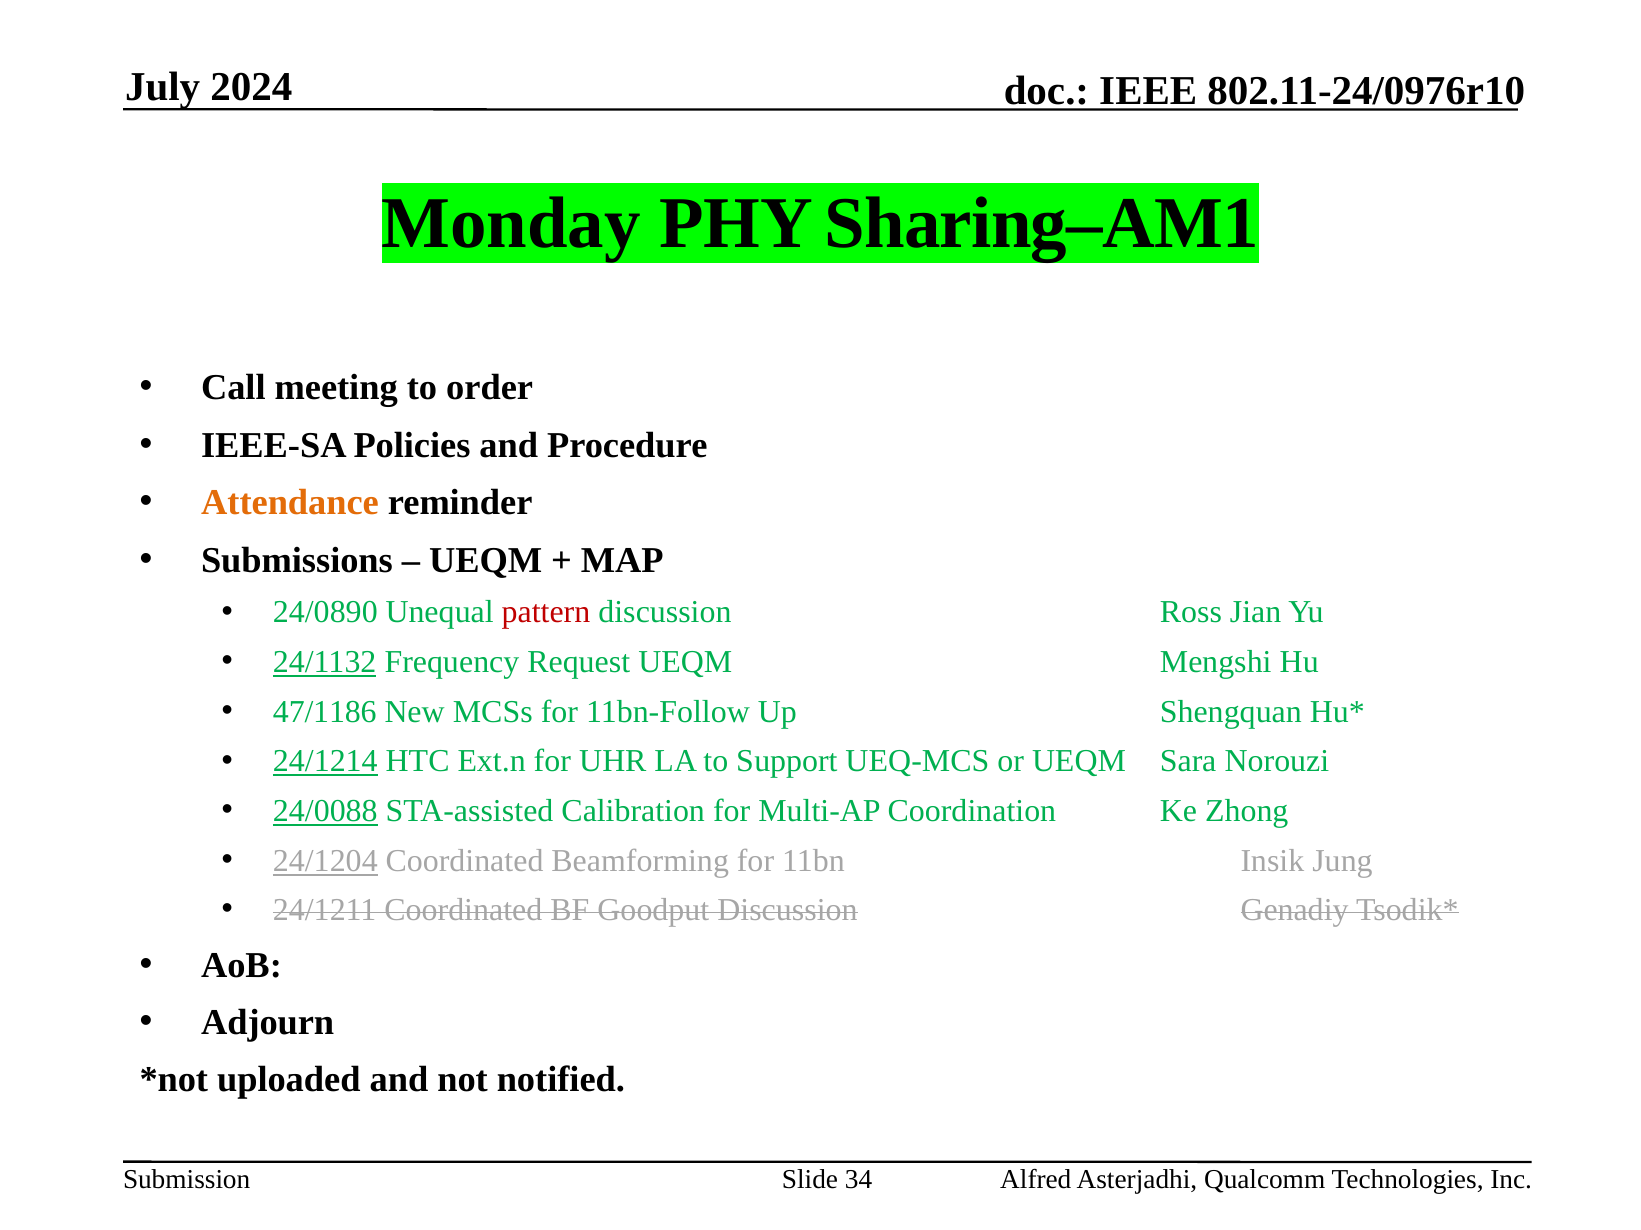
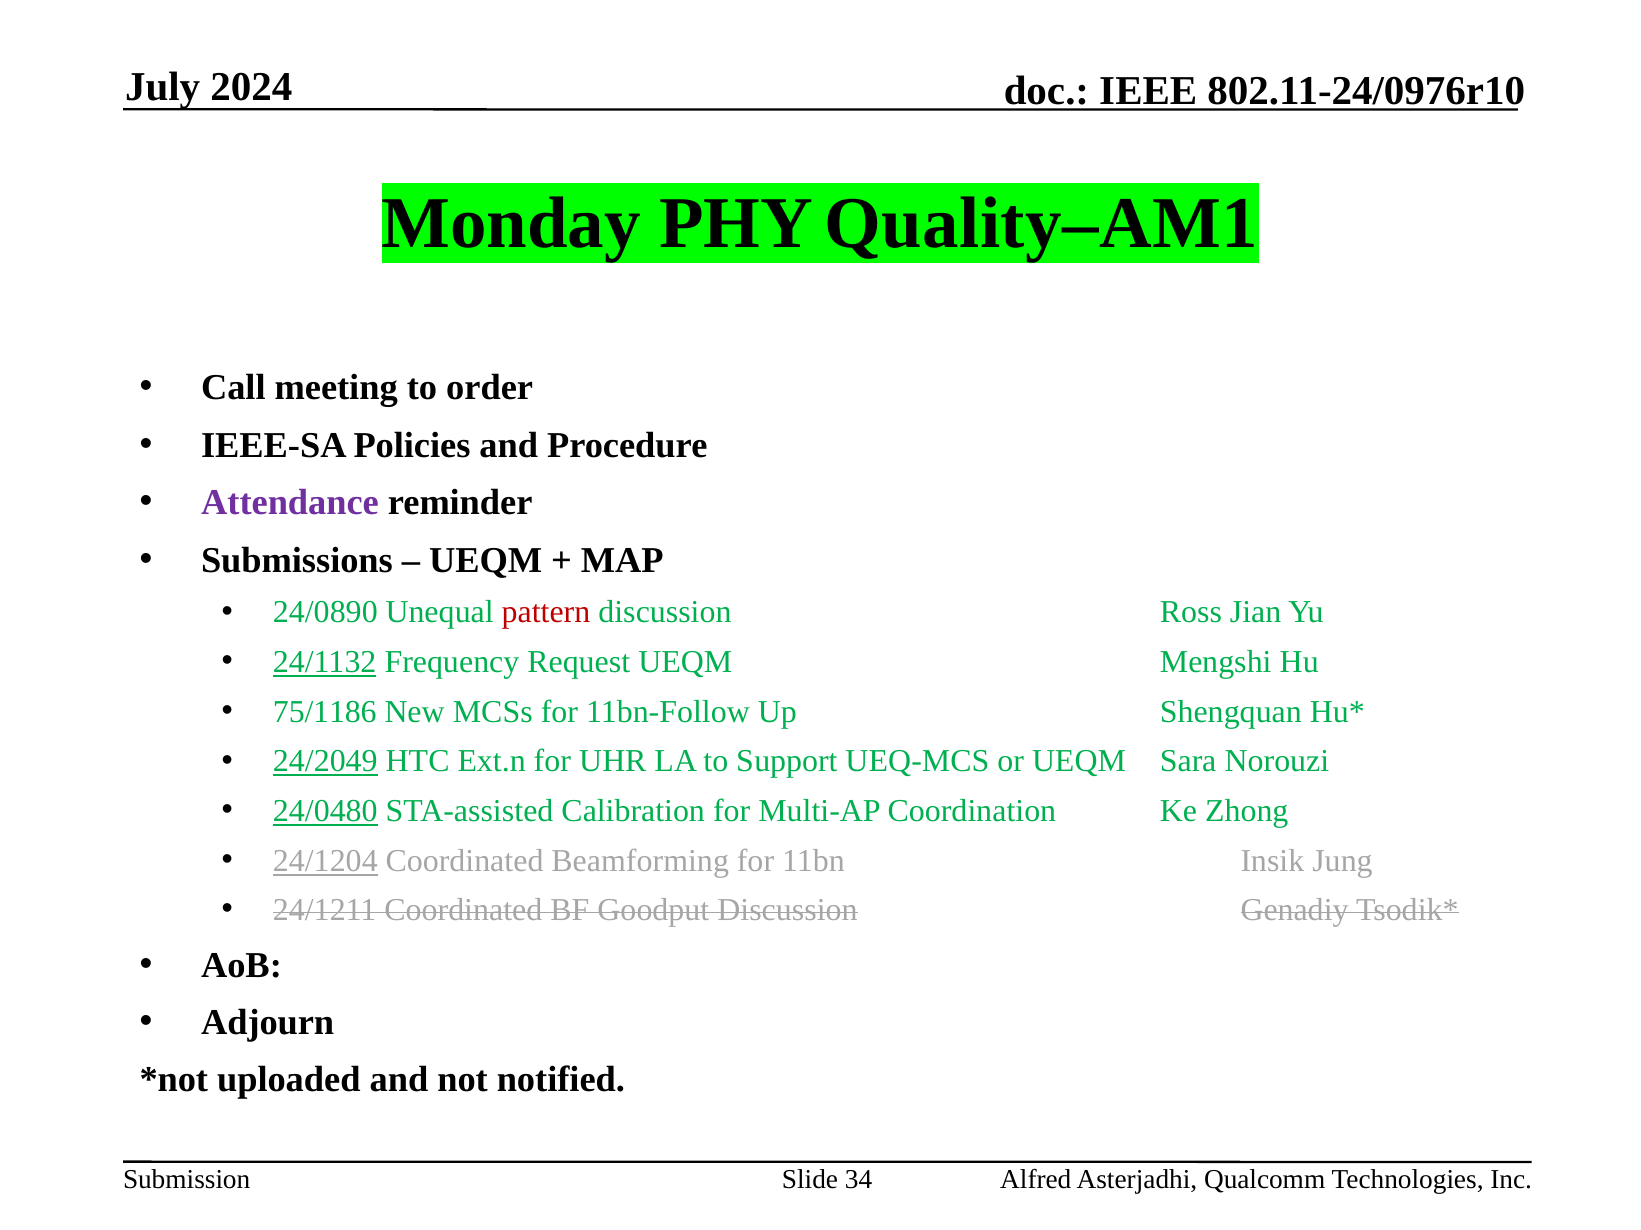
Sharing–AM1: Sharing–AM1 -> Quality–AM1
Attendance colour: orange -> purple
47/1186: 47/1186 -> 75/1186
24/1214: 24/1214 -> 24/2049
24/0088: 24/0088 -> 24/0480
